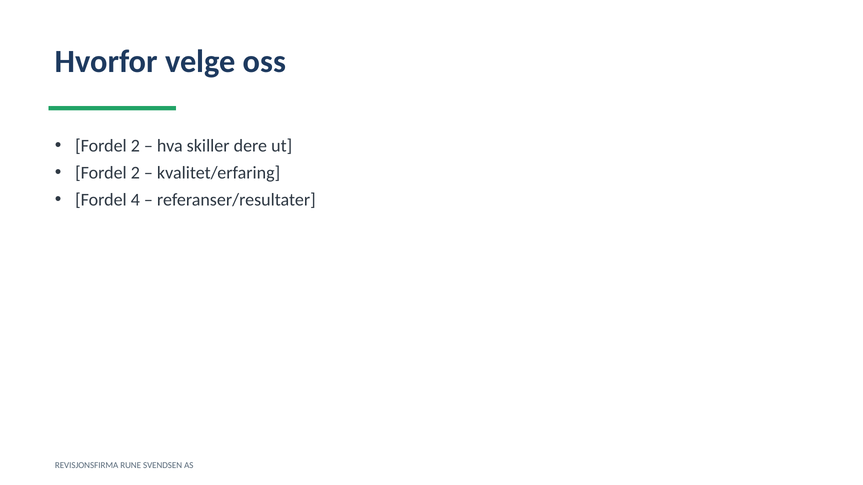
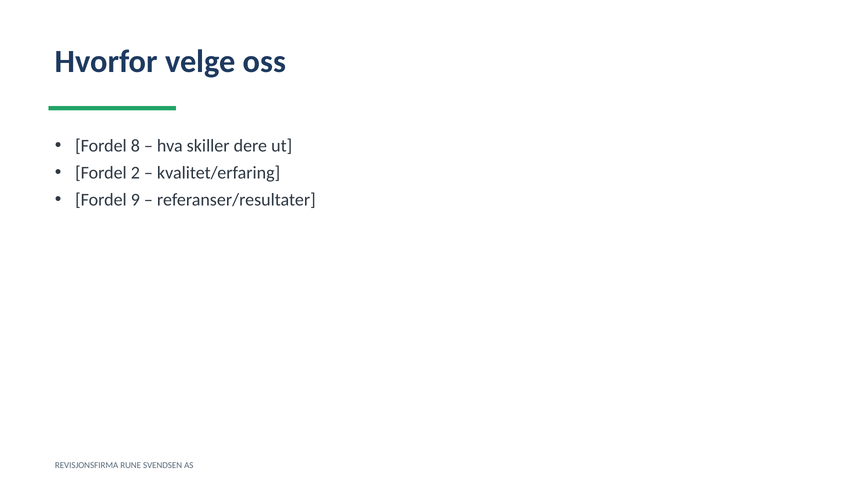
2 at (135, 146): 2 -> 8
4: 4 -> 9
